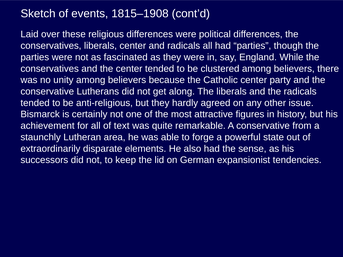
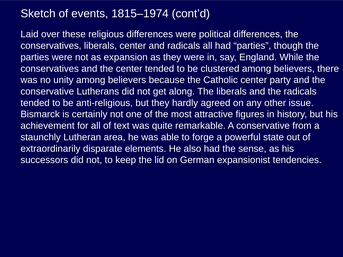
1815–1908: 1815–1908 -> 1815–1974
fascinated: fascinated -> expansion
